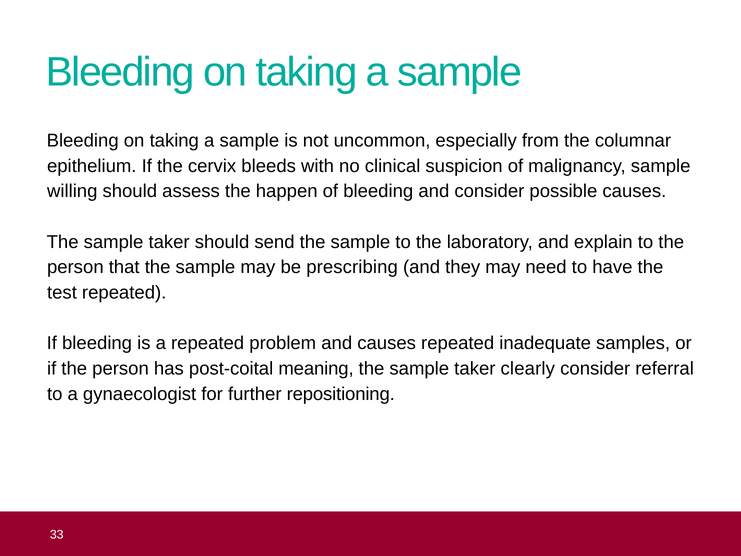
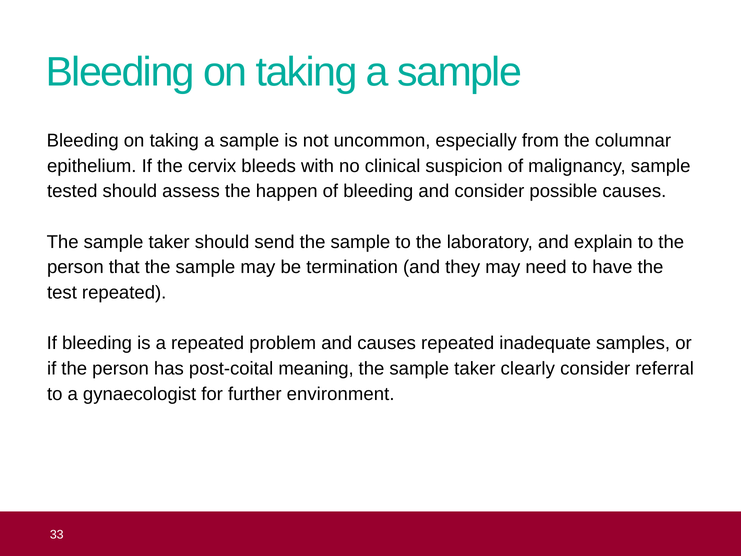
willing: willing -> tested
prescribing: prescribing -> termination
repositioning: repositioning -> environment
